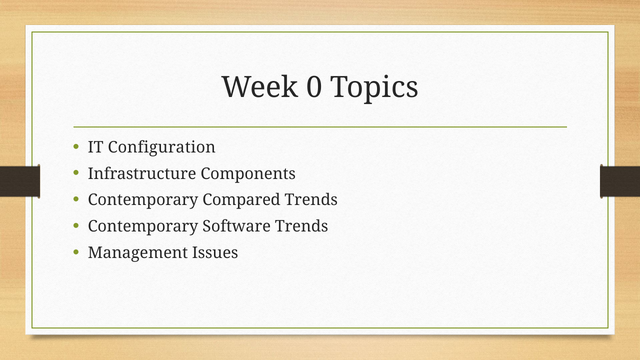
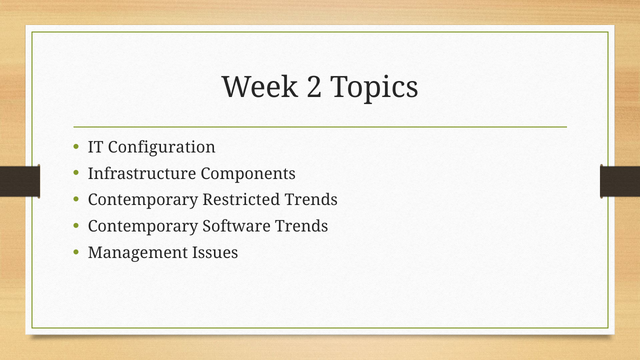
0: 0 -> 2
Compared: Compared -> Restricted
